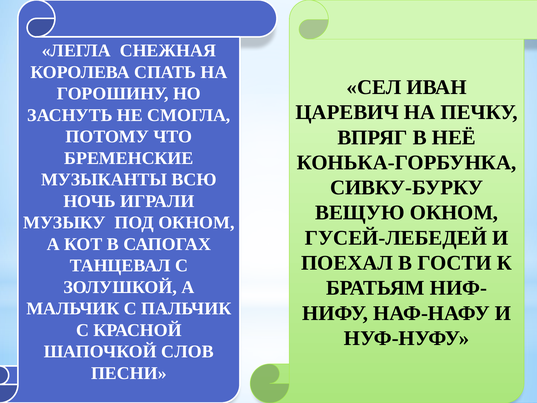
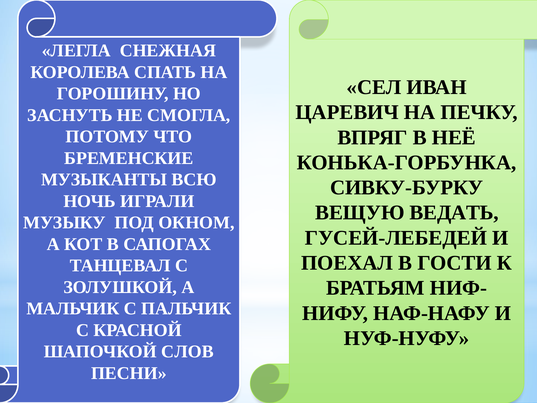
ВЕЩУЮ ОКНОМ: ОКНОМ -> ВЕДАТЬ
